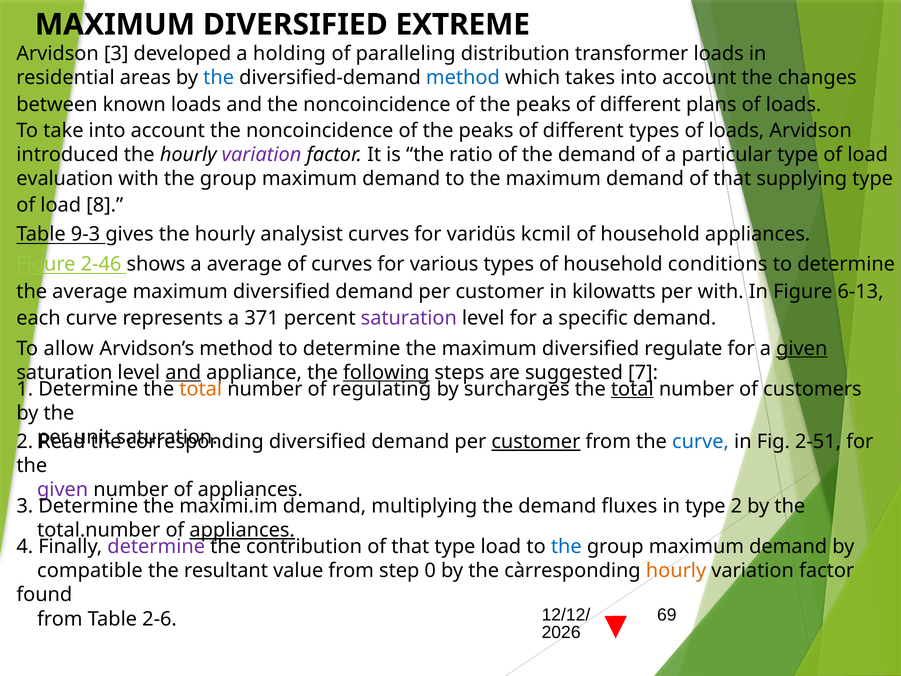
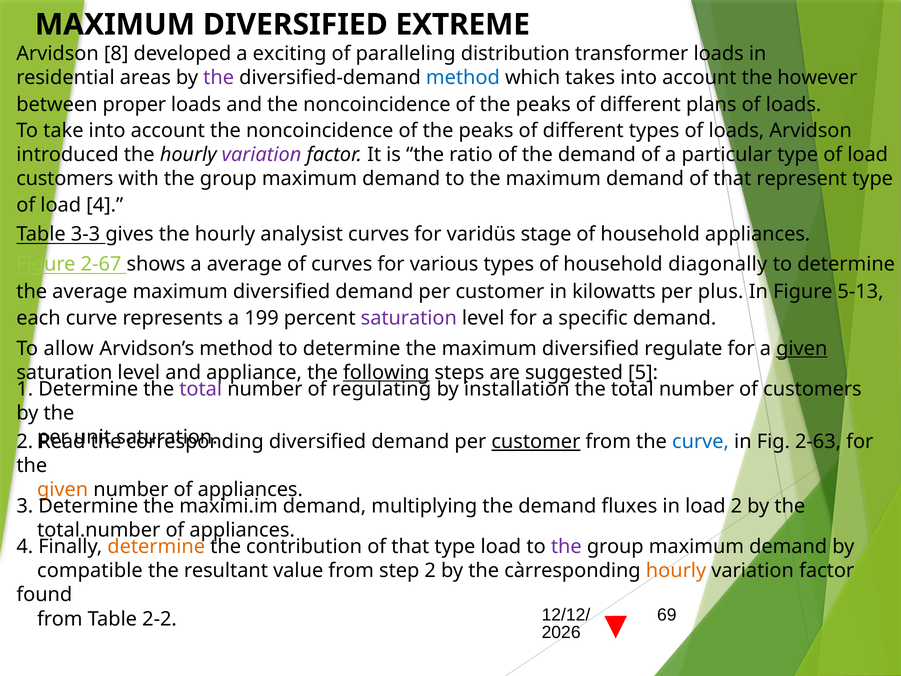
Arvidson 3: 3 -> 8
holding: holding -> exciting
the at (219, 78) colour: blue -> purple
changes: changes -> however
known: known -> proper
evaluation at (65, 179): evaluation -> customers
supplying: supplying -> represent
load 8: 8 -> 4
9-3: 9-3 -> 3-3
kcmil: kcmil -> stage
2-46: 2-46 -> 2-67
conditions: conditions -> diagonally
per with: with -> plus
6-13: 6-13 -> 5-13
371: 371 -> 199
and at (183, 372) underline: present -> none
7: 7 -> 5
total at (201, 389) colour: orange -> purple
surcharges: surcharges -> installation
total at (632, 389) underline: present -> none
2-51: 2-51 -> 2-63
given at (63, 489) colour: purple -> orange
in type: type -> load
appliances at (242, 530) underline: present -> none
determine at (156, 547) colour: purple -> orange
the at (566, 547) colour: blue -> purple
step 0: 0 -> 2
2-6: 2-6 -> 2-2
